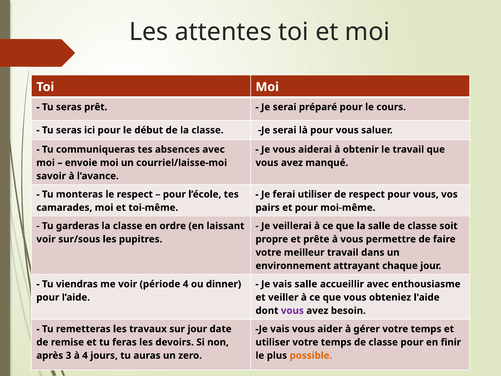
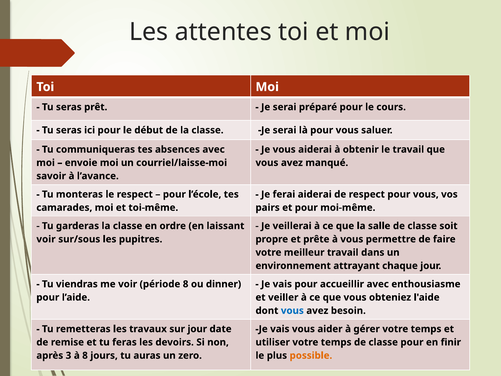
ferai utiliser: utiliser -> aiderai
période 4: 4 -> 8
vais salle: salle -> pour
vous at (292, 310) colour: purple -> blue
à 4: 4 -> 8
